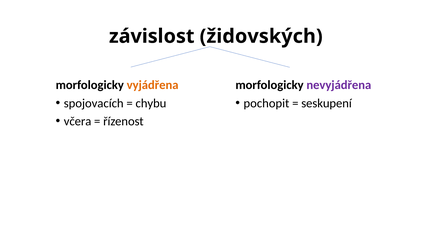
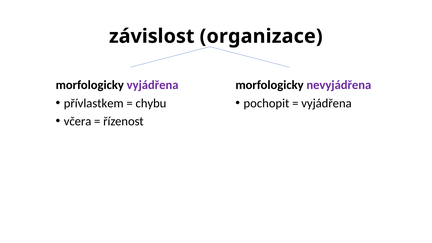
židovských: židovských -> organizace
vyjádřena at (153, 85) colour: orange -> purple
spojovacích: spojovacích -> přívlastkem
seskupení at (327, 103): seskupení -> vyjádřena
